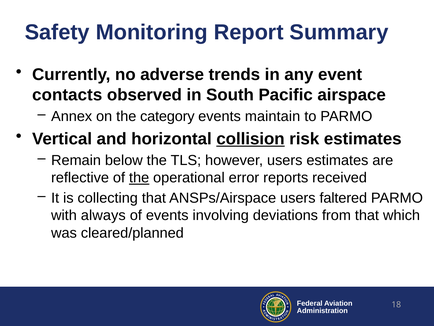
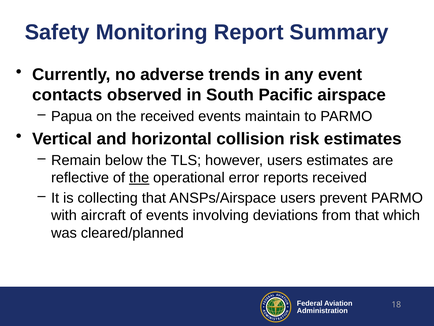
Annex: Annex -> Papua
the category: category -> received
collision underline: present -> none
faltered: faltered -> prevent
always: always -> aircraft
